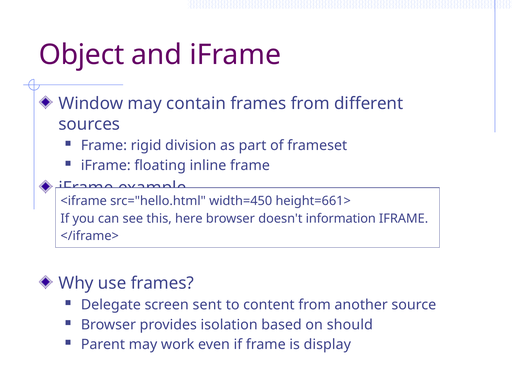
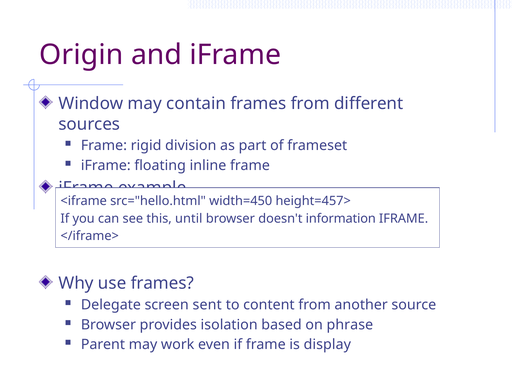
Object: Object -> Origin
height=661>: height=661> -> height=457>
here: here -> until
should: should -> phrase
